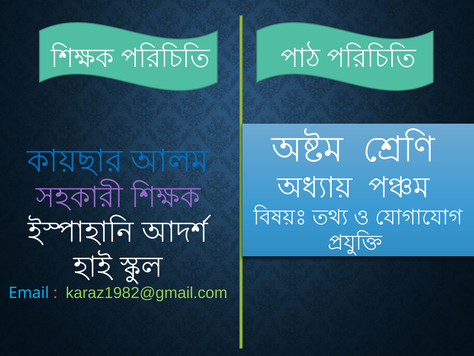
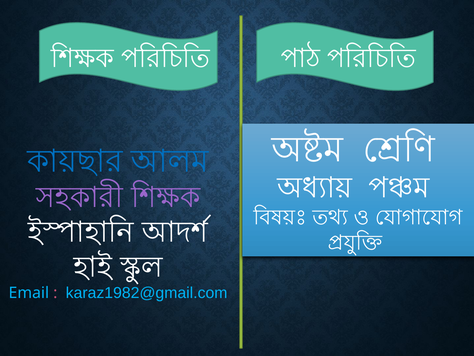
karaz1982@gmail.com colour: light green -> light blue
